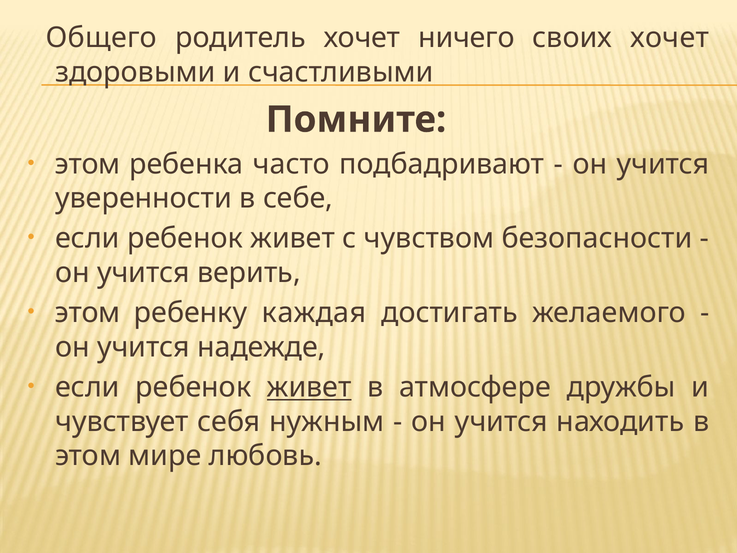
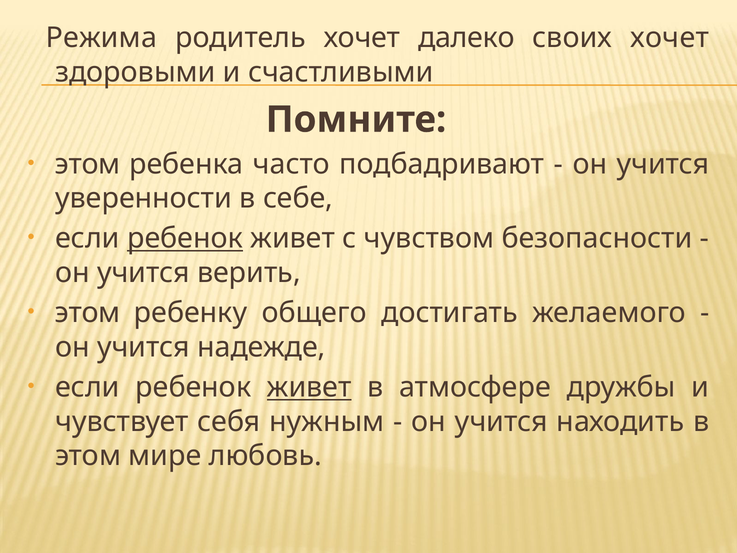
Общего: Общего -> Режима
ничего: ничего -> далеко
ребенок at (185, 238) underline: none -> present
каждая: каждая -> общего
